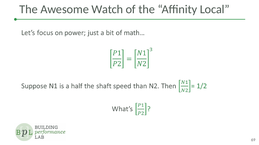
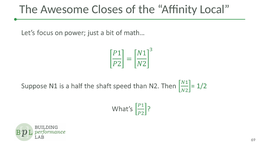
Watch: Watch -> Closes
